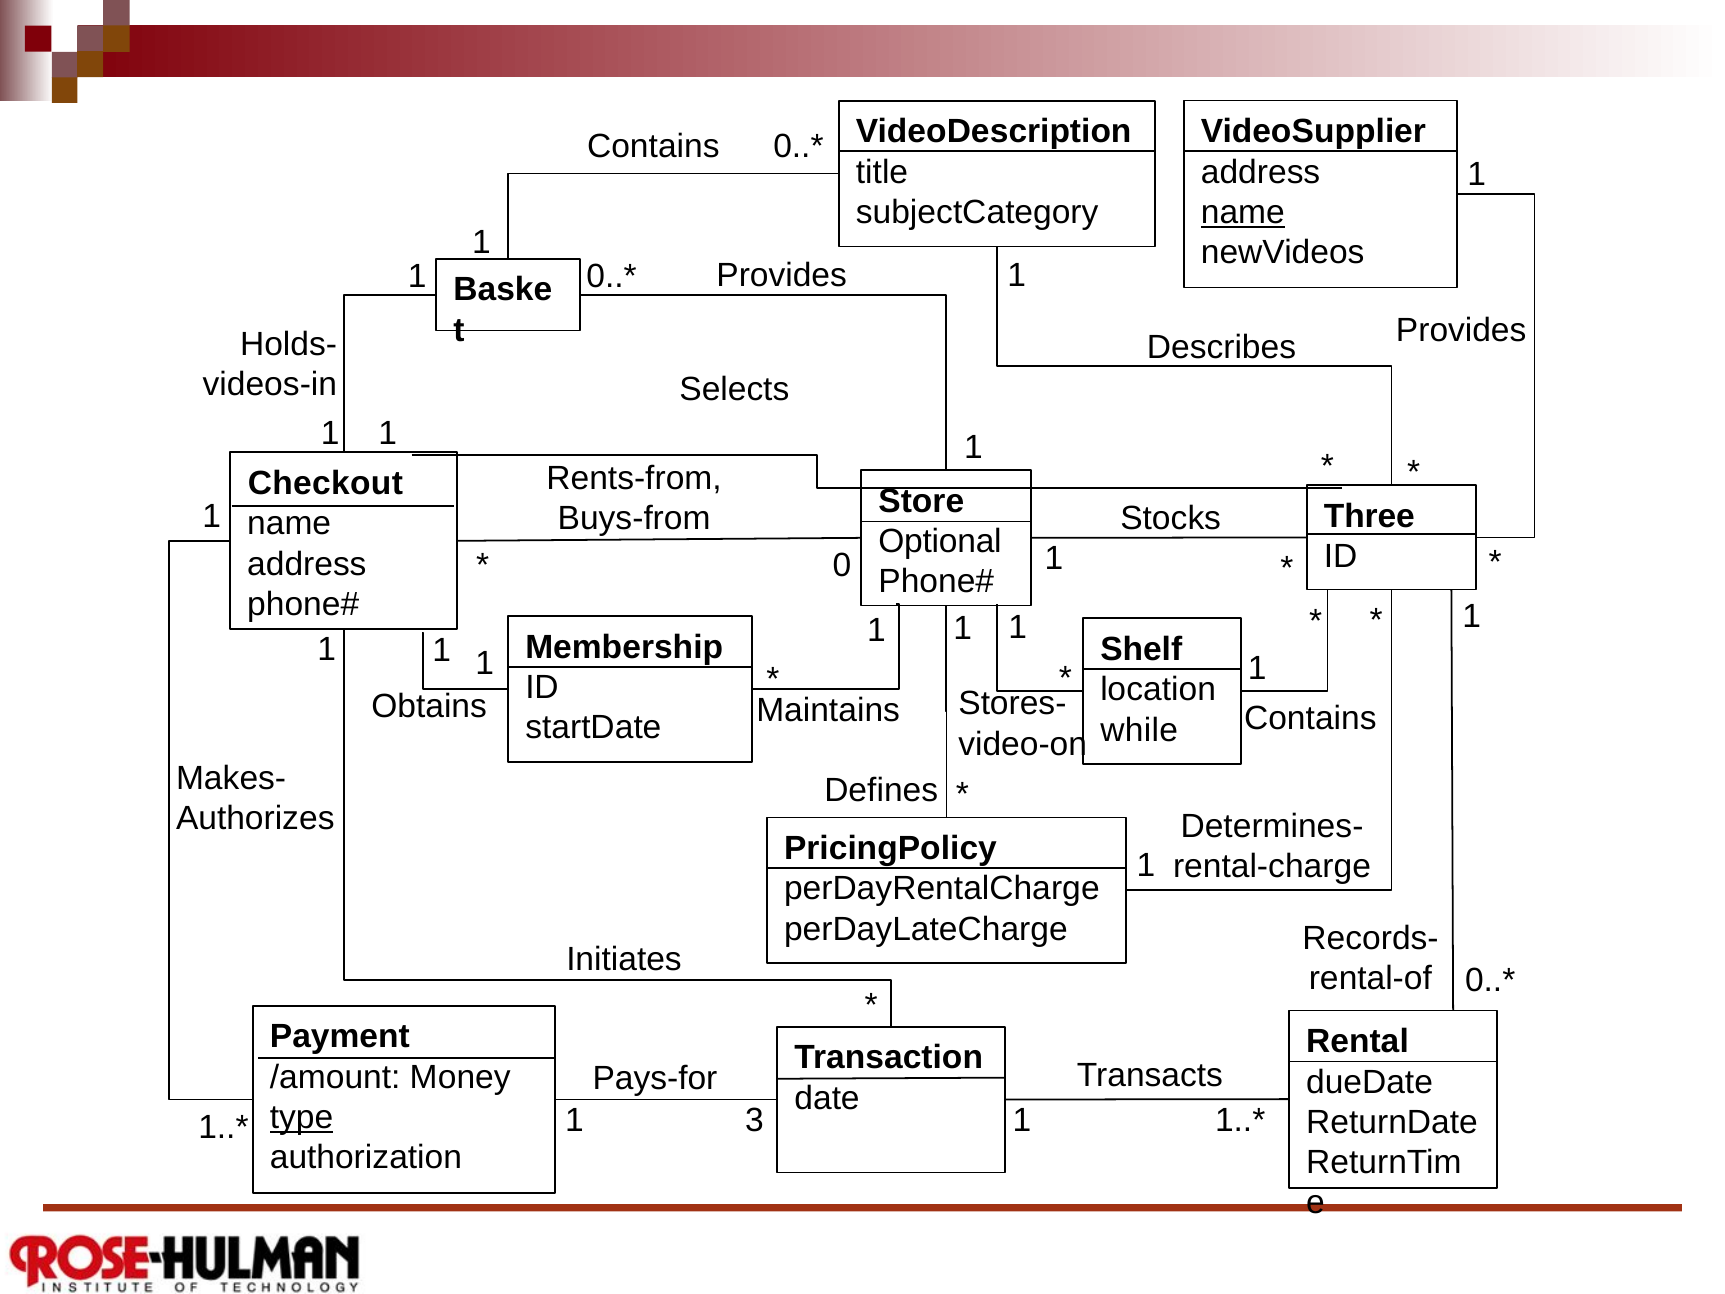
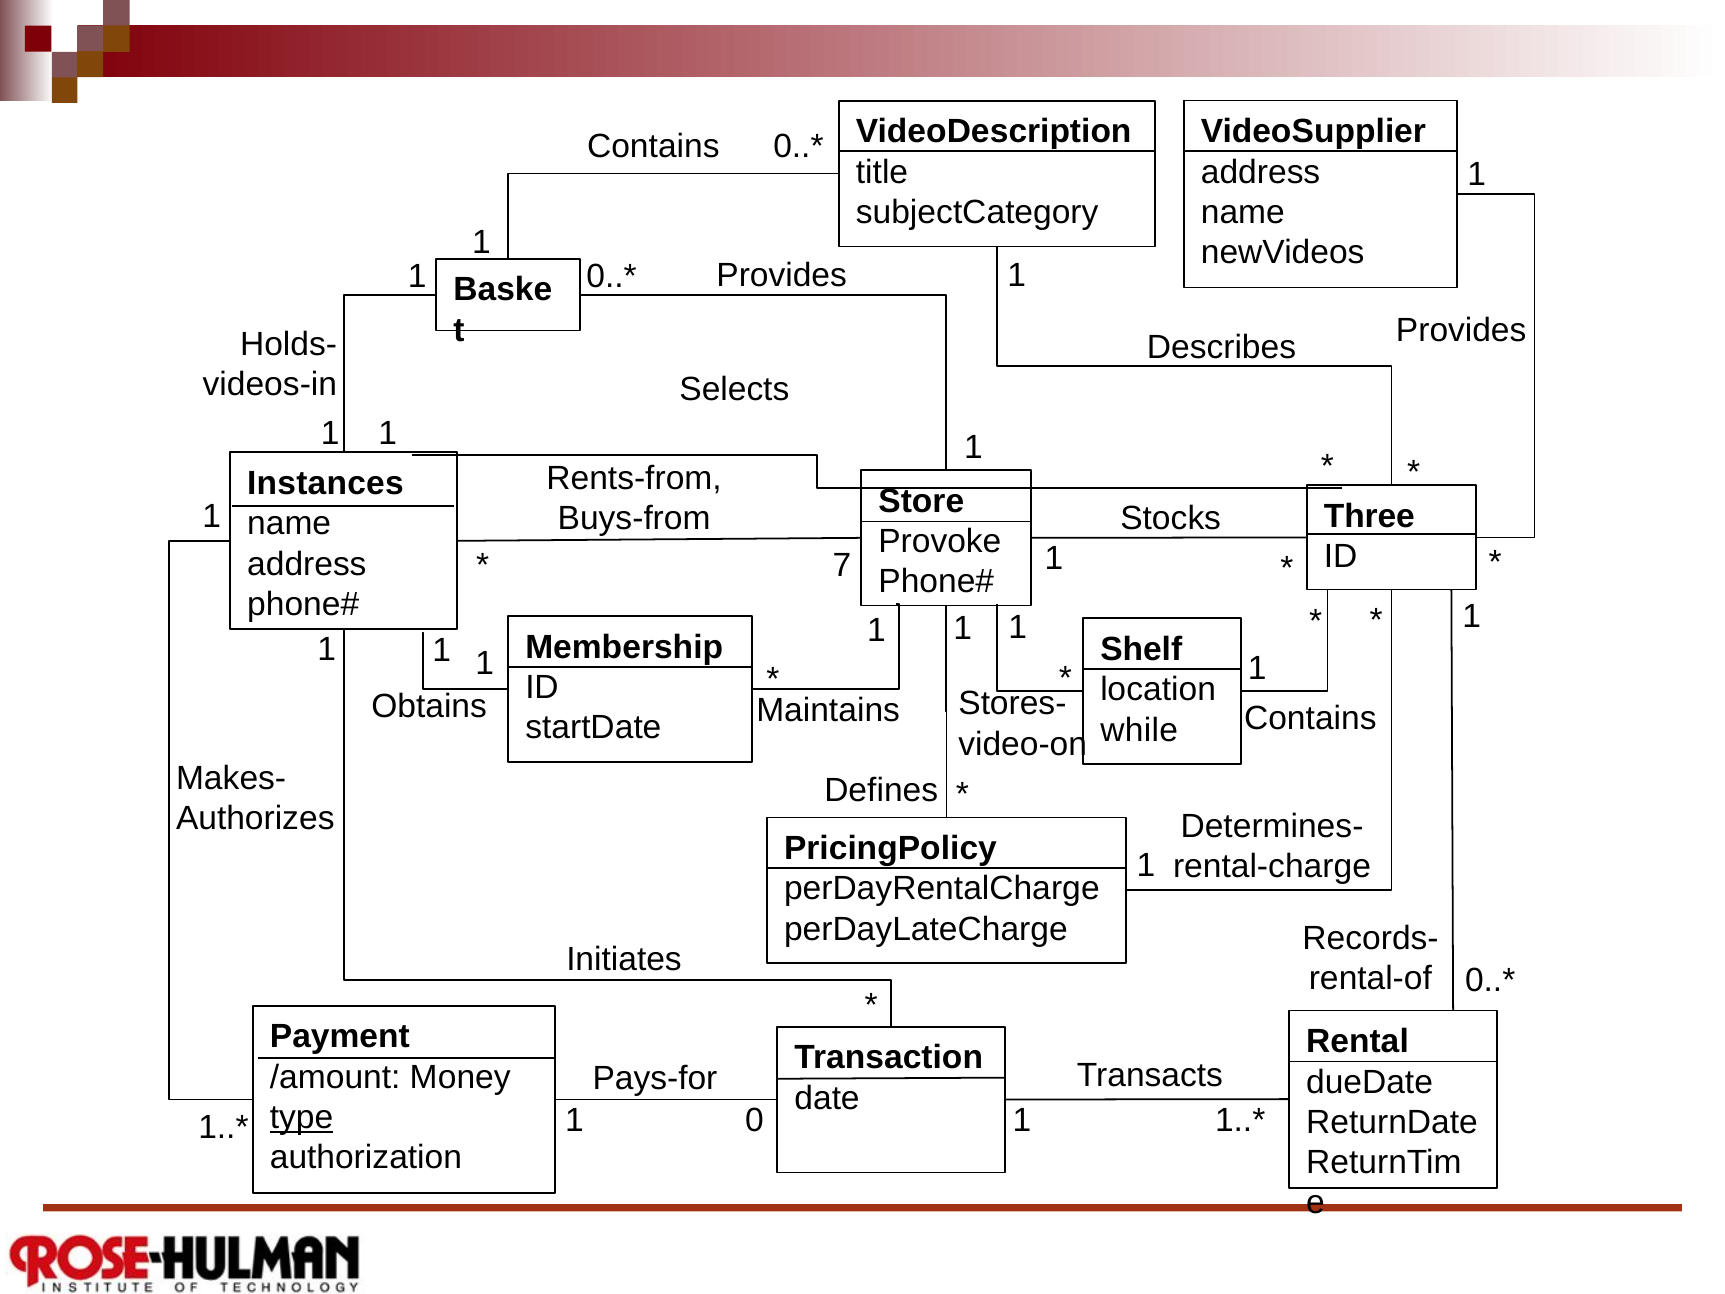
name at (1243, 212) underline: present -> none
Checkout: Checkout -> Instances
Optional: Optional -> Provoke
0: 0 -> 7
3: 3 -> 0
